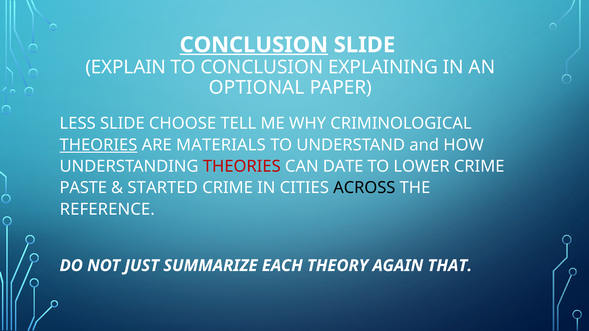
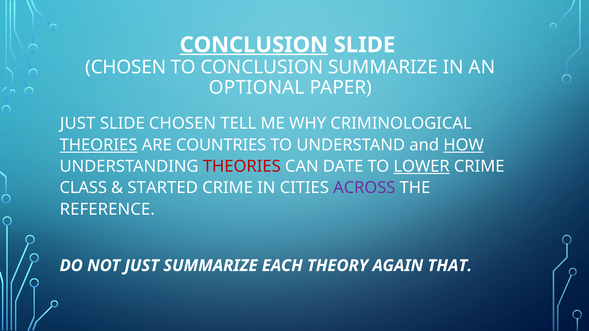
EXPLAIN at (126, 67): EXPLAIN -> CHOSEN
CONCLUSION EXPLAINING: EXPLAINING -> SUMMARIZE
LESS at (78, 124): LESS -> JUST
CHOOSE at (183, 124): CHOOSE -> CHOSEN
MATERIALS: MATERIALS -> COUNTRIES
HOW underline: none -> present
LOWER underline: none -> present
PASTE: PASTE -> CLASS
ACROSS colour: black -> purple
